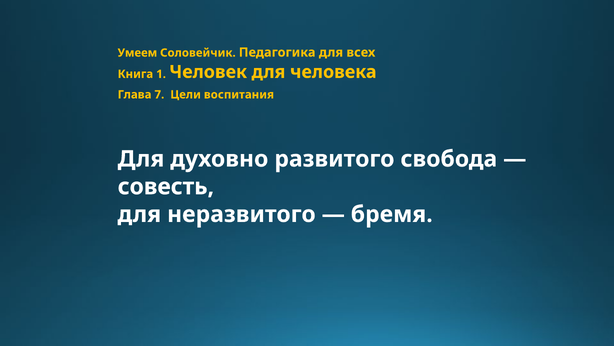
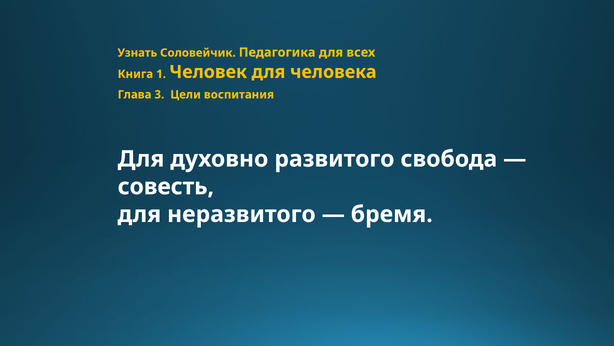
Умеем: Умеем -> Узнать
7: 7 -> 3
